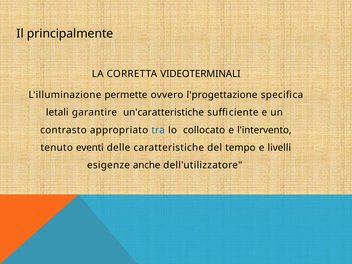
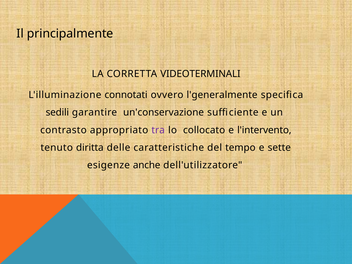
permette: permette -> connotati
l'progettazione: l'progettazione -> l'generalmente
letali: letali -> sedili
un'caratteristiche: un'caratteristiche -> un'conservazione
tra colour: blue -> purple
eventi: eventi -> diritta
livelli: livelli -> sette
